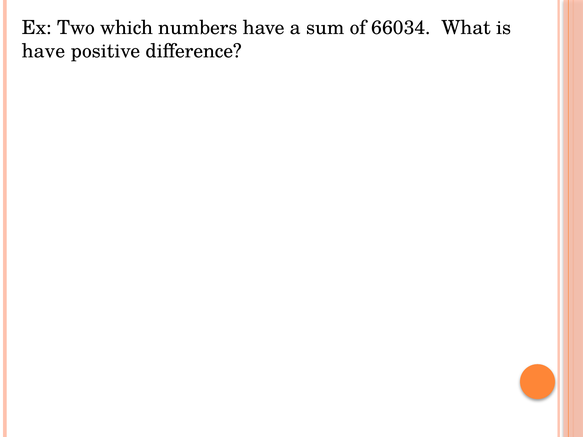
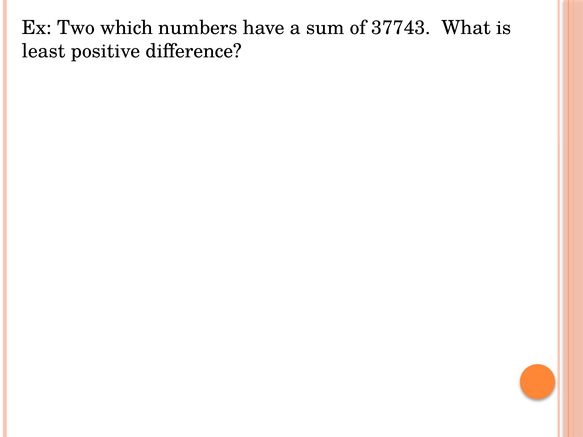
66034: 66034 -> 37743
have at (44, 51): have -> least
